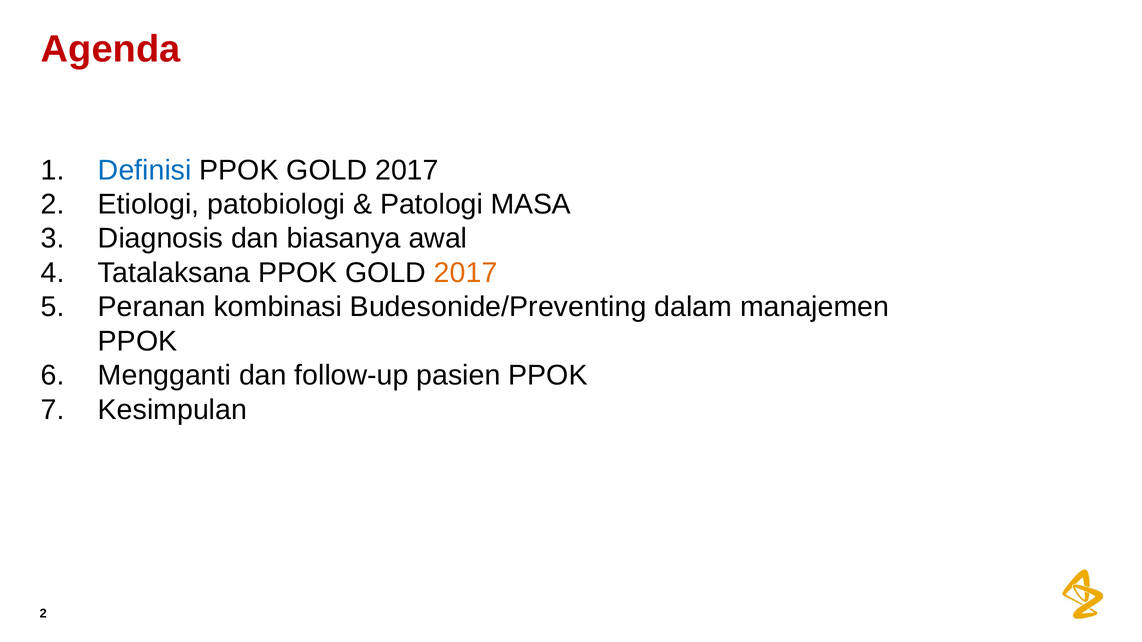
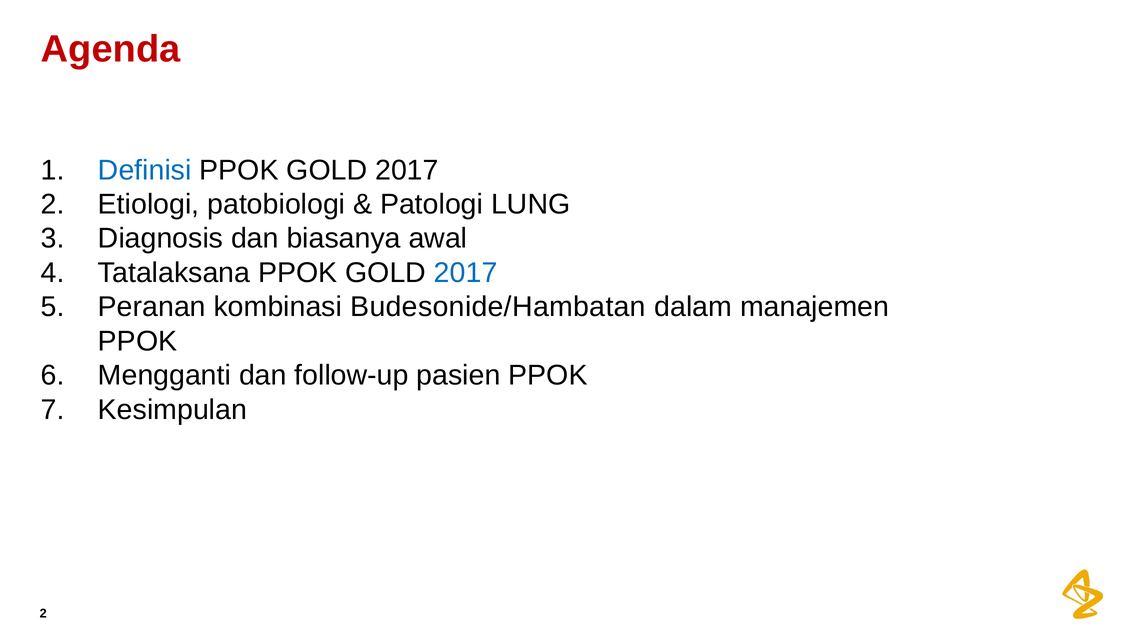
MASA: MASA -> LUNG
2017 at (466, 273) colour: orange -> blue
Budesonide/Preventing: Budesonide/Preventing -> Budesonide/Hambatan
